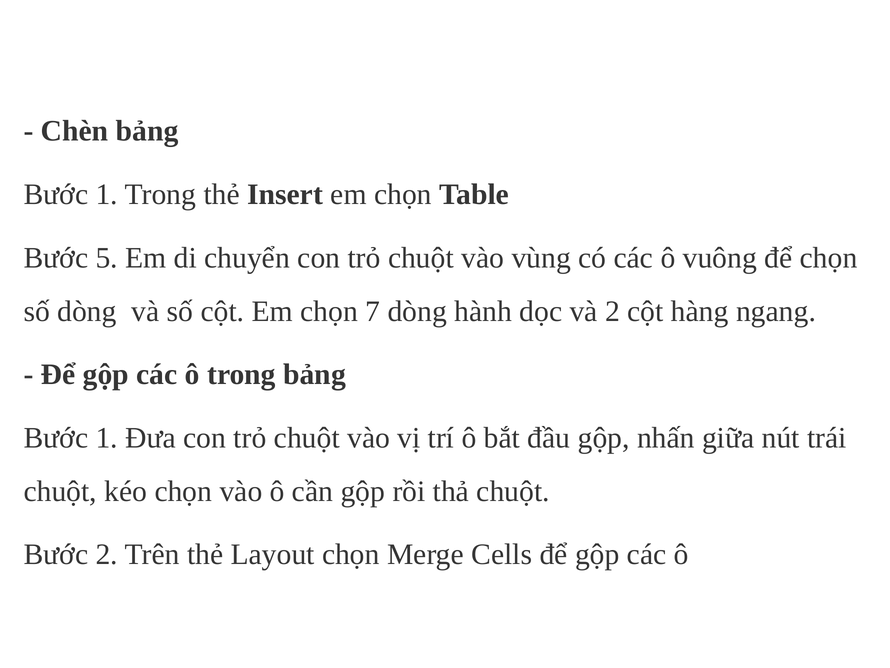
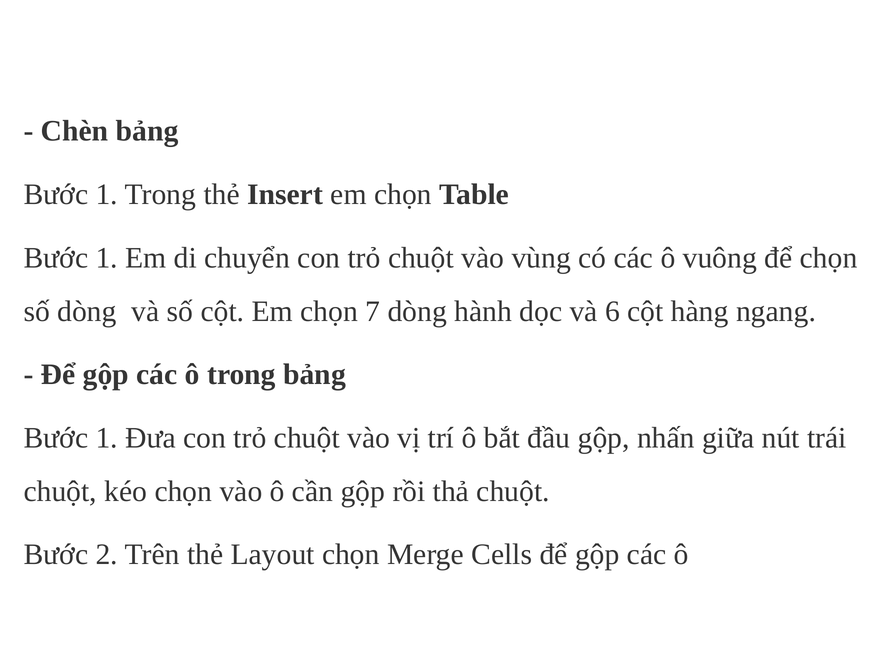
5 at (107, 258): 5 -> 1
và 2: 2 -> 6
